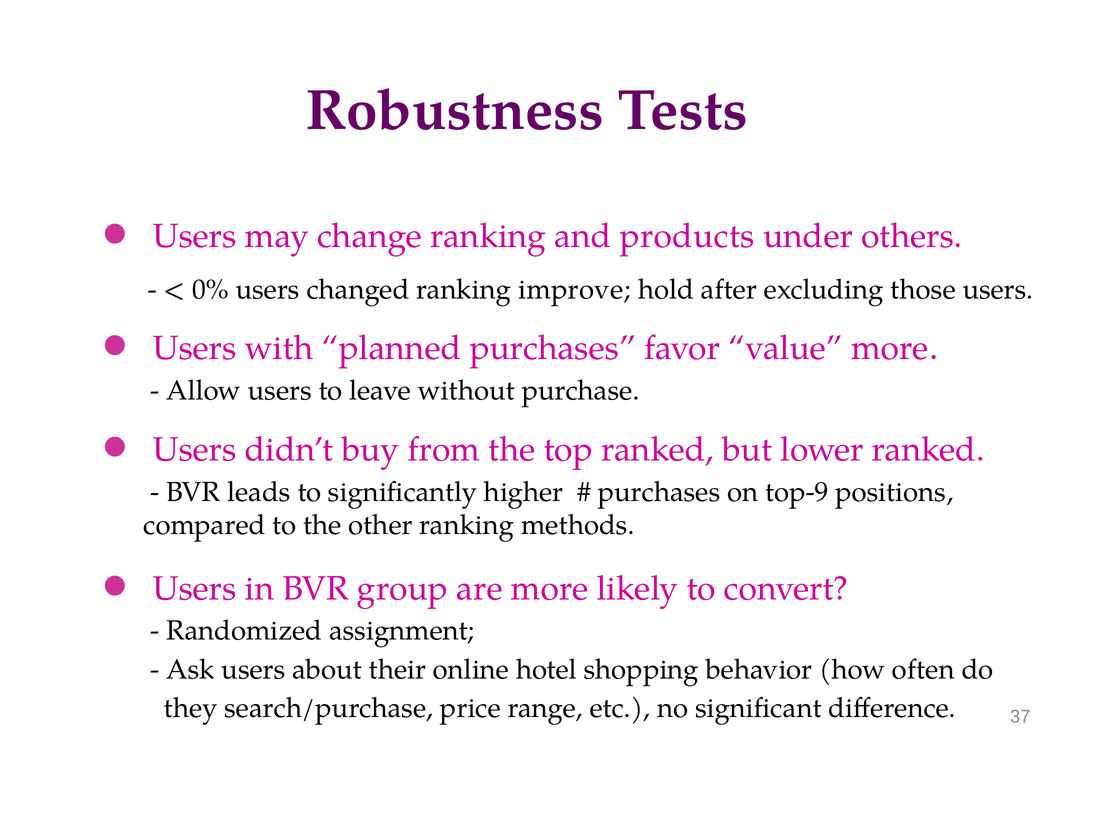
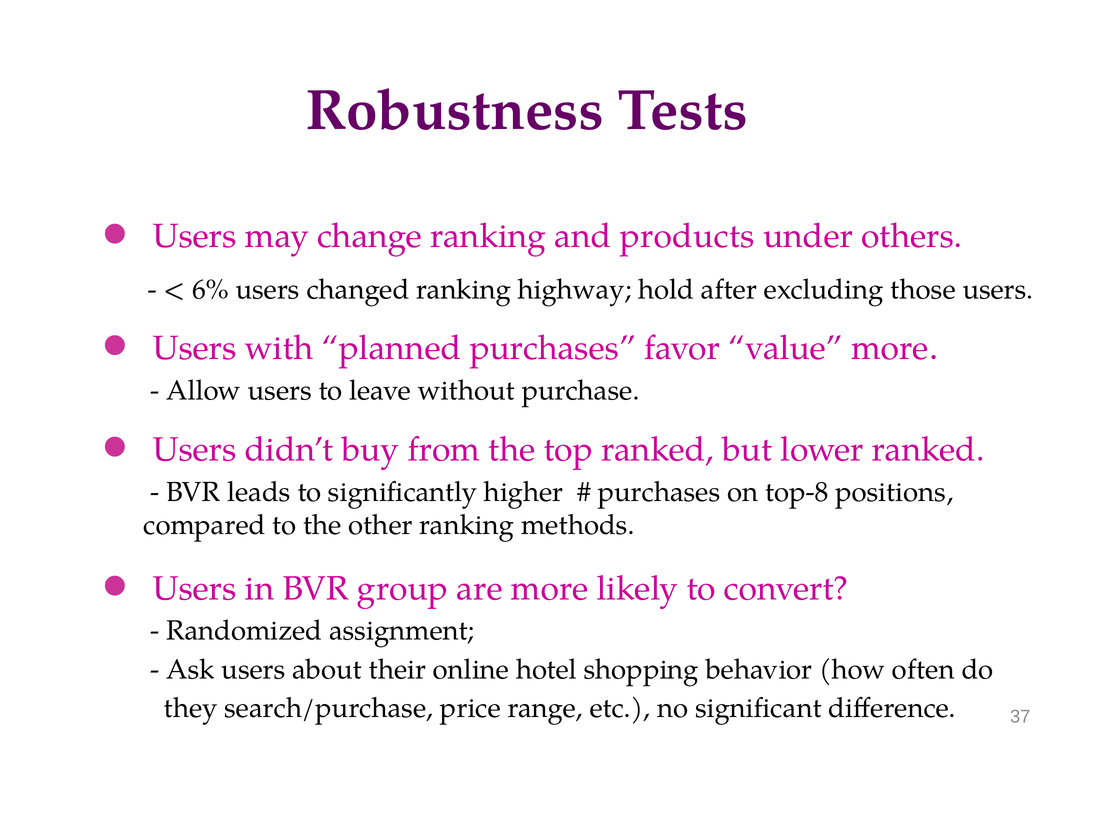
0%: 0% -> 6%
improve: improve -> highway
top-9: top-9 -> top-8
